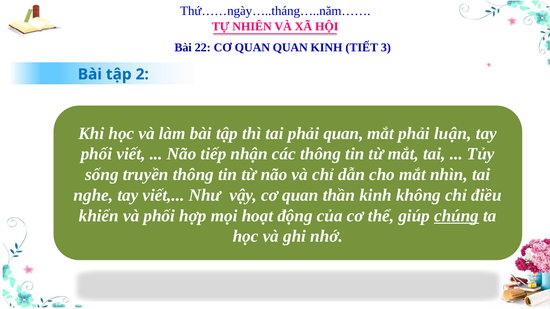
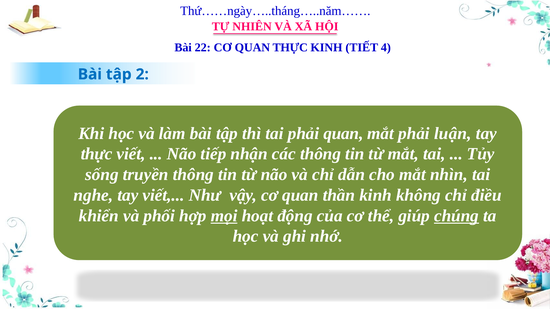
QUAN QUAN: QUAN -> THỰC
3: 3 -> 4
phối at (96, 154): phối -> thực
mọi underline: none -> present
